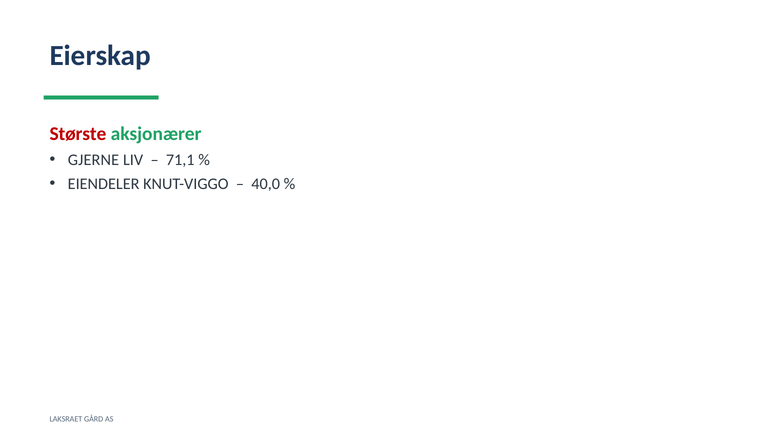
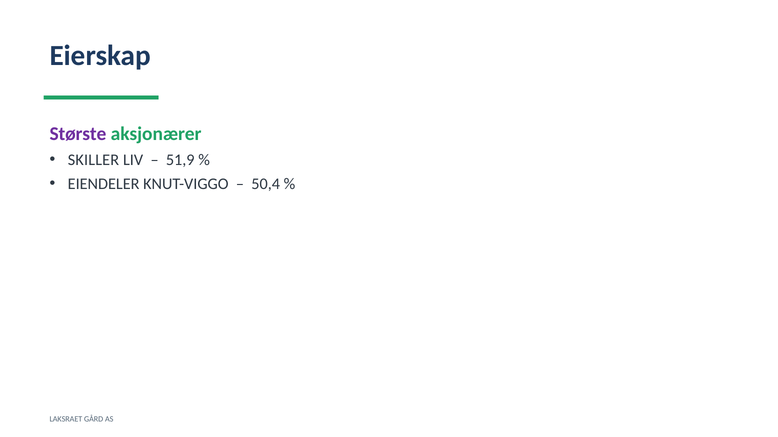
Største colour: red -> purple
GJERNE: GJERNE -> SKILLER
71,1: 71,1 -> 51,9
40,0: 40,0 -> 50,4
